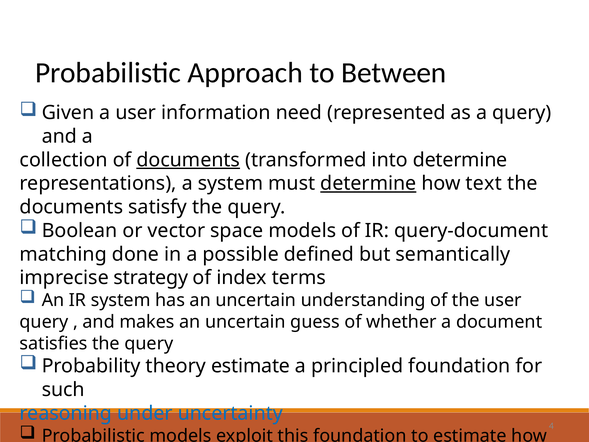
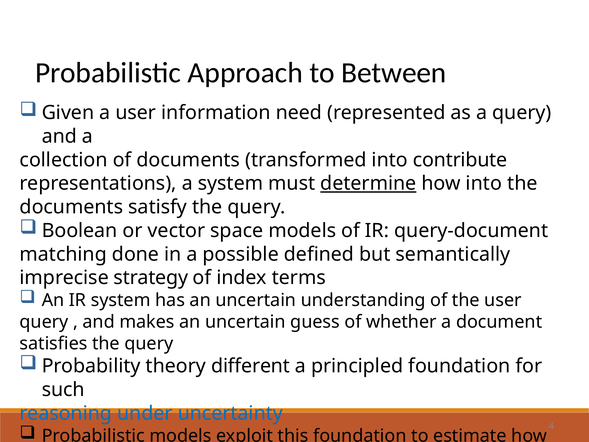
documents at (188, 160) underline: present -> none
into determine: determine -> contribute
how text: text -> into
theory estimate: estimate -> different
